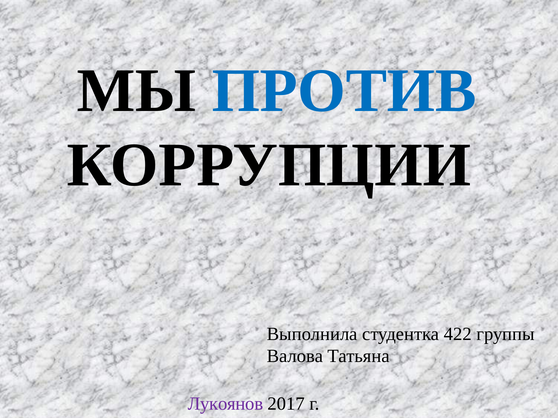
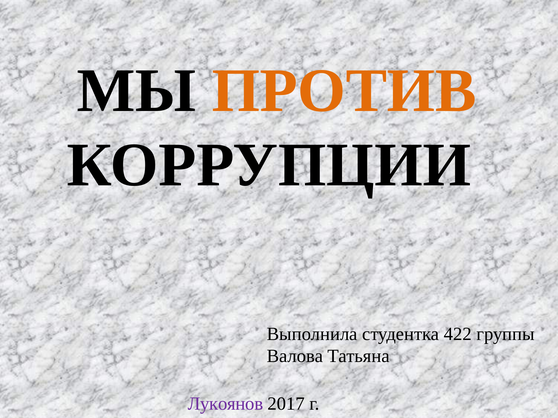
ПРОТИВ colour: blue -> orange
